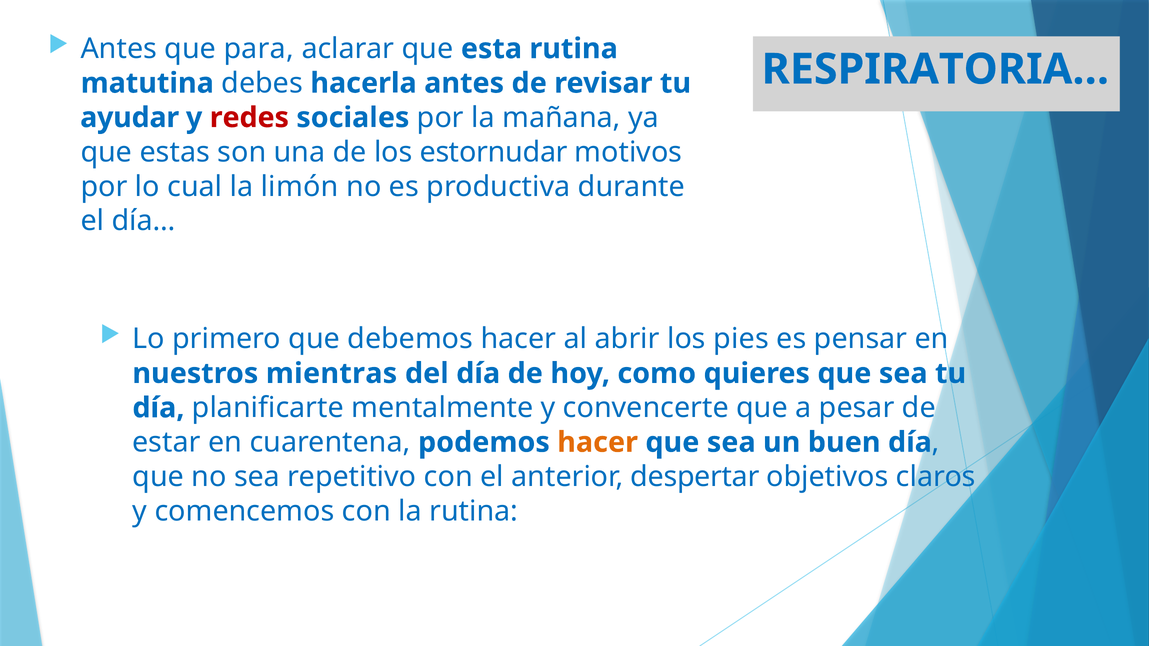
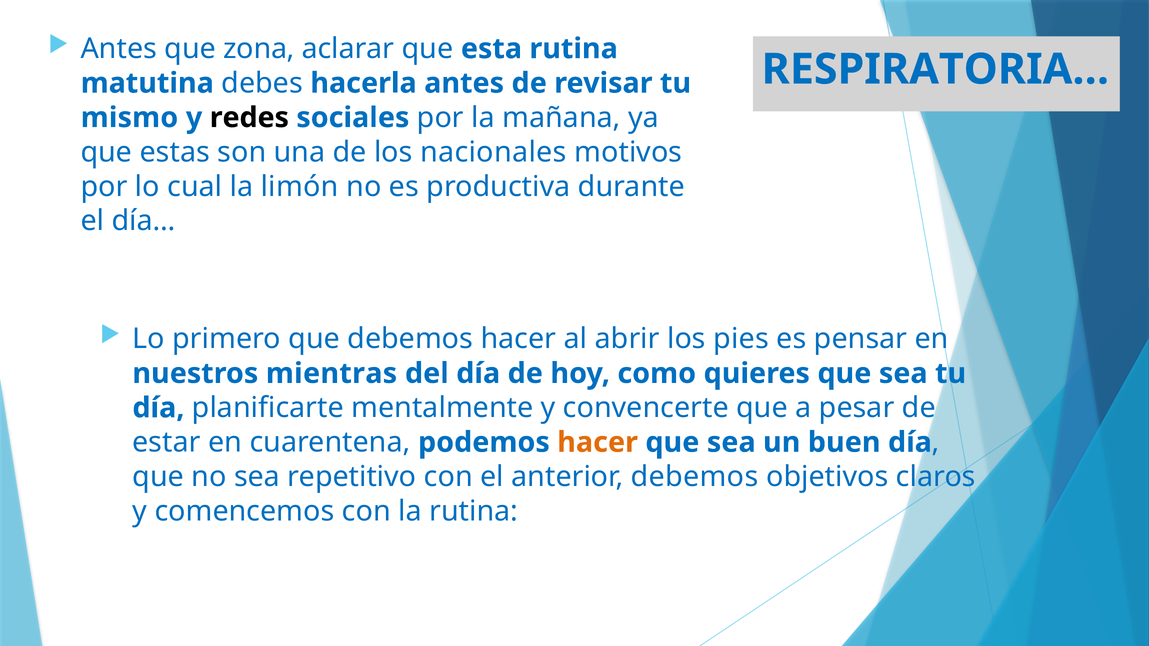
para: para -> zona
ayudar: ayudar -> mismo
redes colour: red -> black
estornudar: estornudar -> nacionales
anterior despertar: despertar -> debemos
